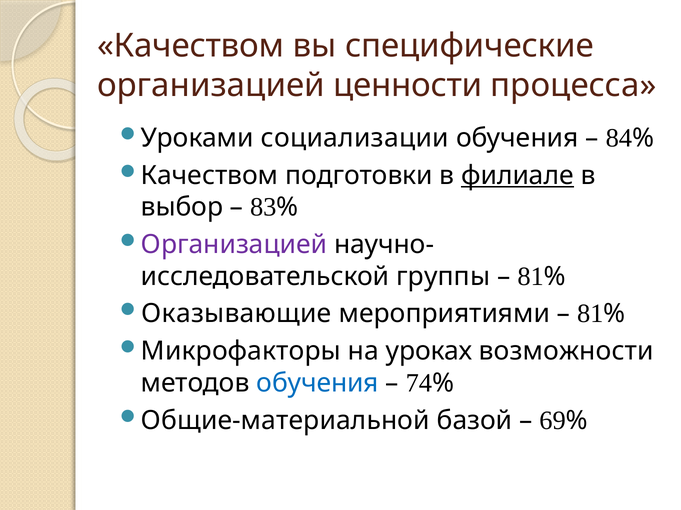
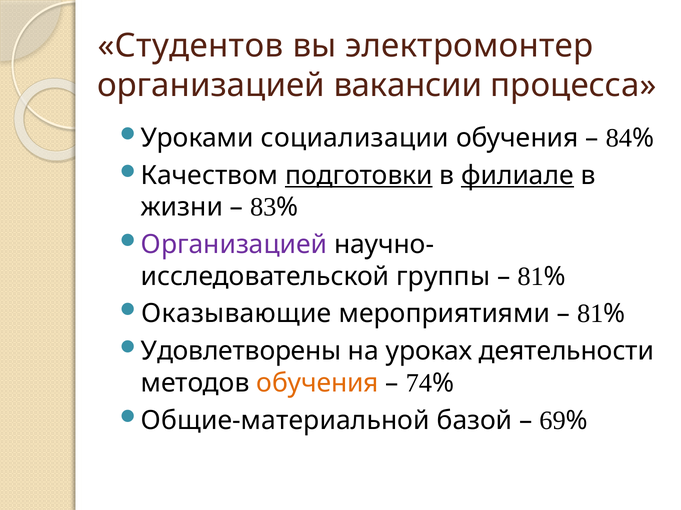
Качеством at (191, 46): Качеством -> Студентов
специфические: специфические -> электромонтер
ценности: ценности -> вакансии
подготовки underline: none -> present
выбор: выбор -> жизни
Микрофакторы: Микрофакторы -> Удовлетворены
возможности: возможности -> деятельности
обучения at (318, 383) colour: blue -> orange
